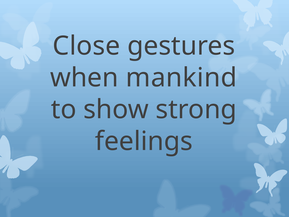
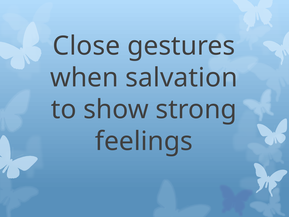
mankind: mankind -> salvation
